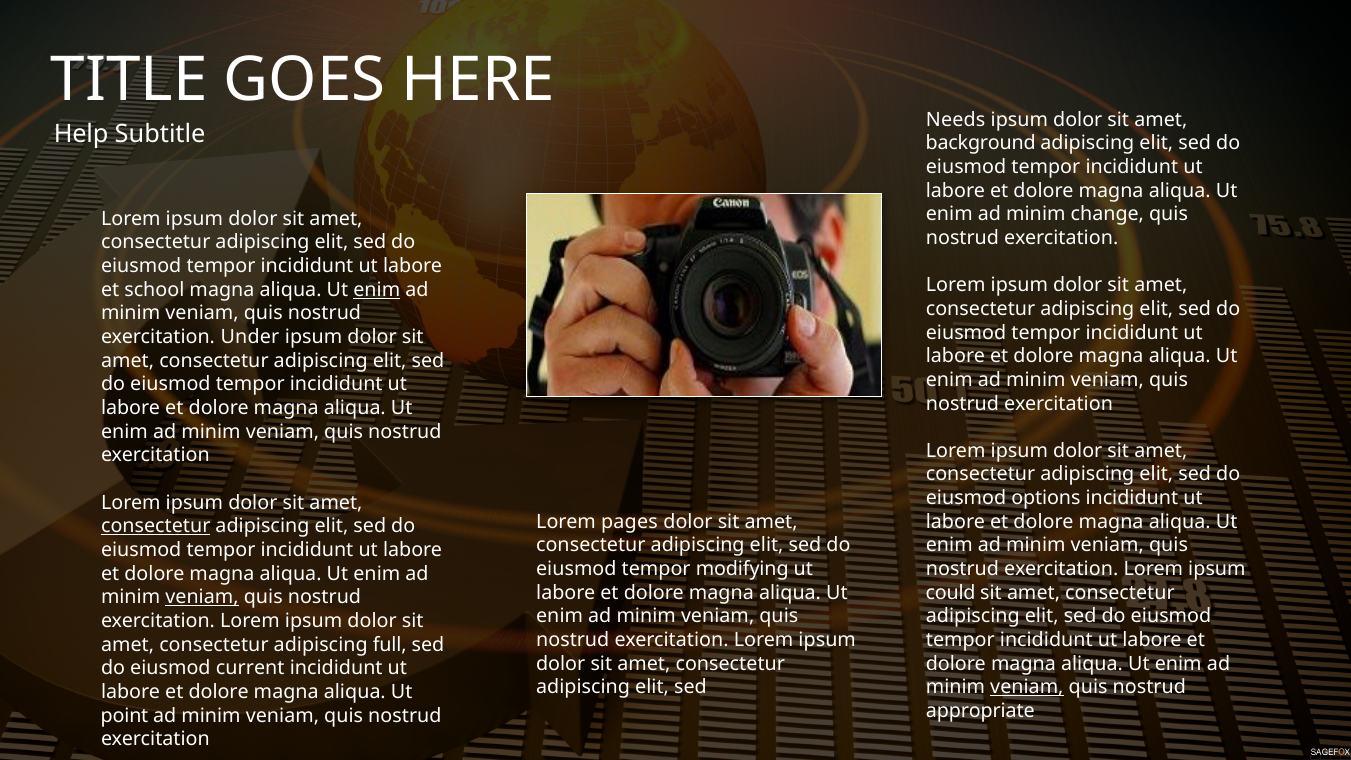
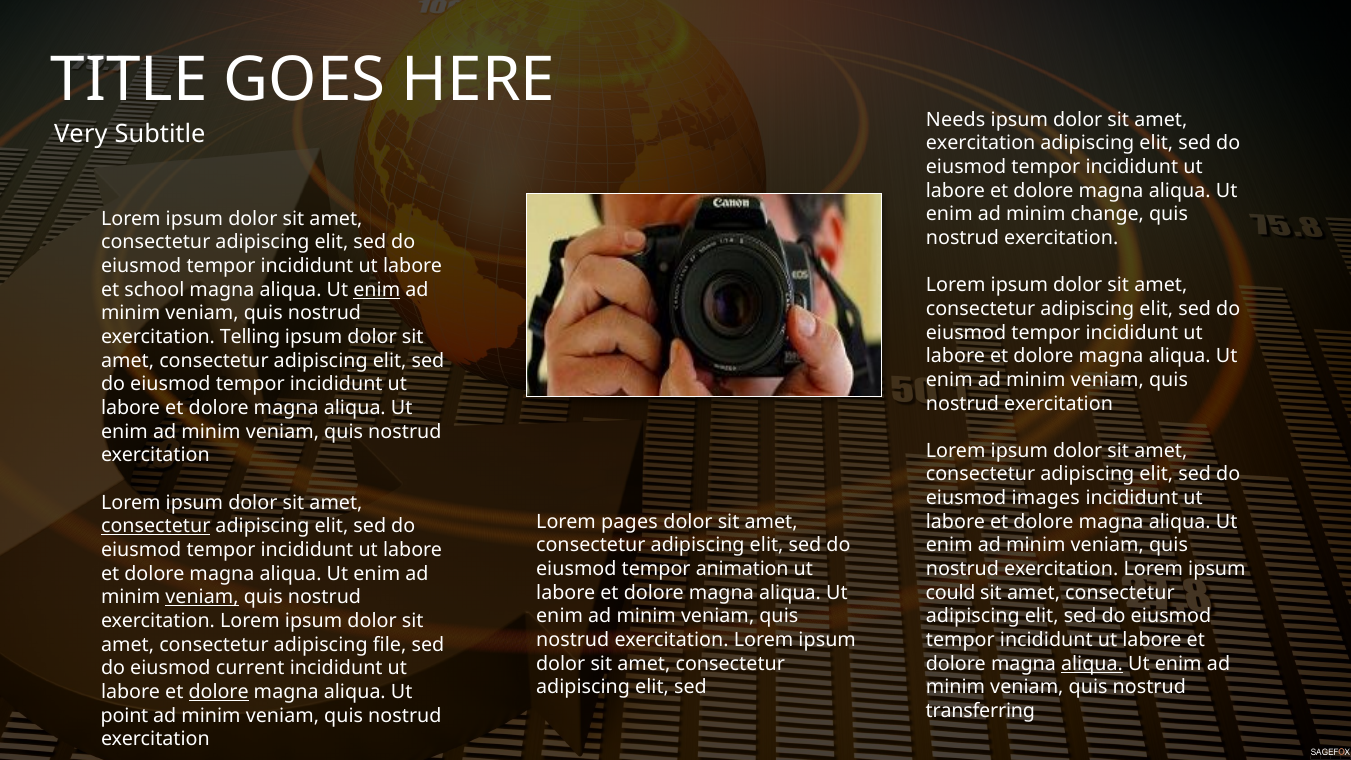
Help: Help -> Very
background at (981, 143): background -> exercitation
Under: Under -> Telling
options: options -> images
modifying: modifying -> animation
full: full -> file
aliqua at (1092, 664) underline: none -> present
veniam at (1027, 687) underline: present -> none
dolore at (219, 692) underline: none -> present
appropriate: appropriate -> transferring
